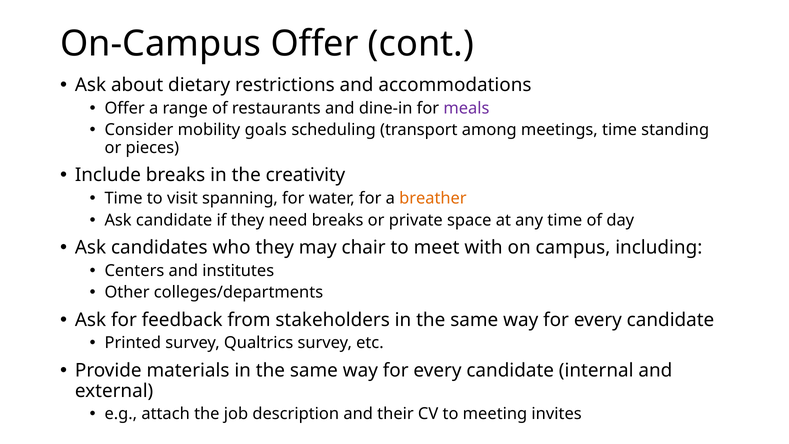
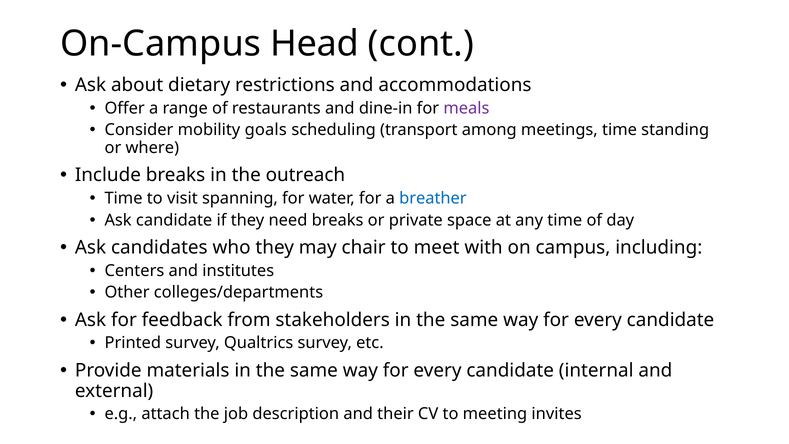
On-Campus Offer: Offer -> Head
pieces: pieces -> where
creativity: creativity -> outreach
breather colour: orange -> blue
